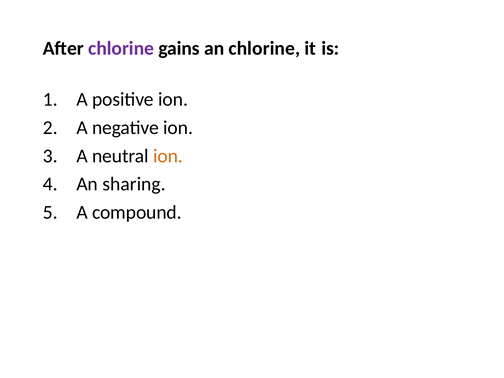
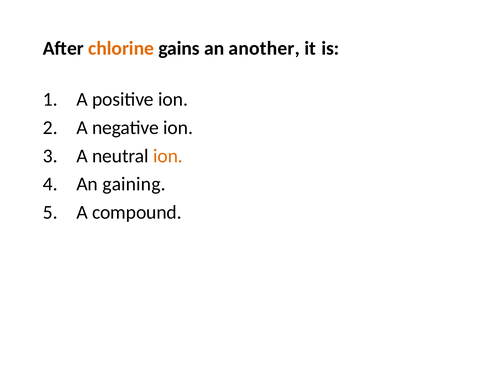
chlorine at (121, 48) colour: purple -> orange
an chlorine: chlorine -> another
sharing: sharing -> gaining
